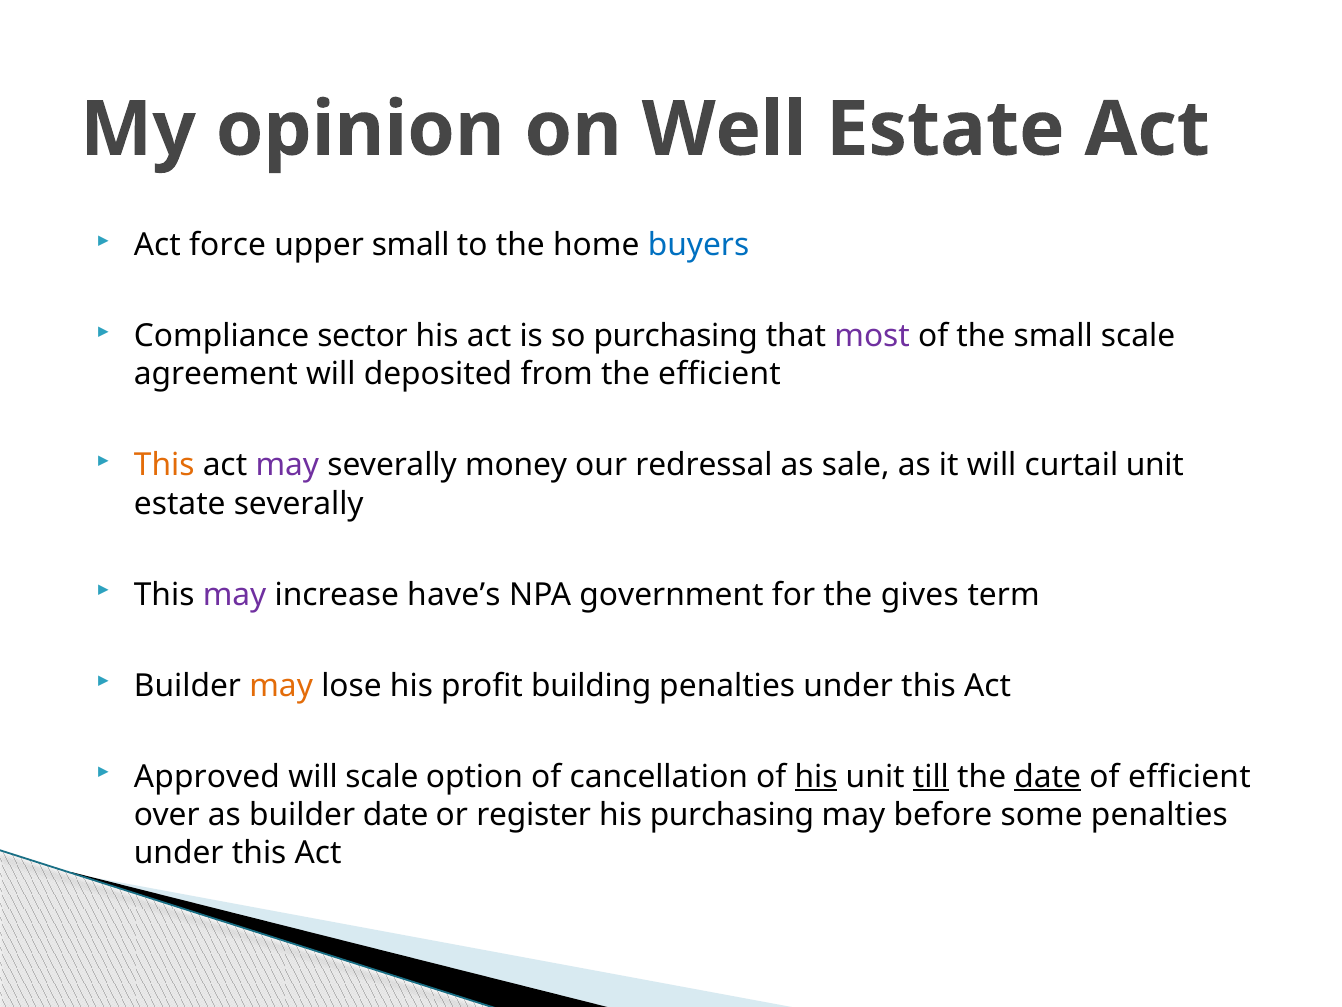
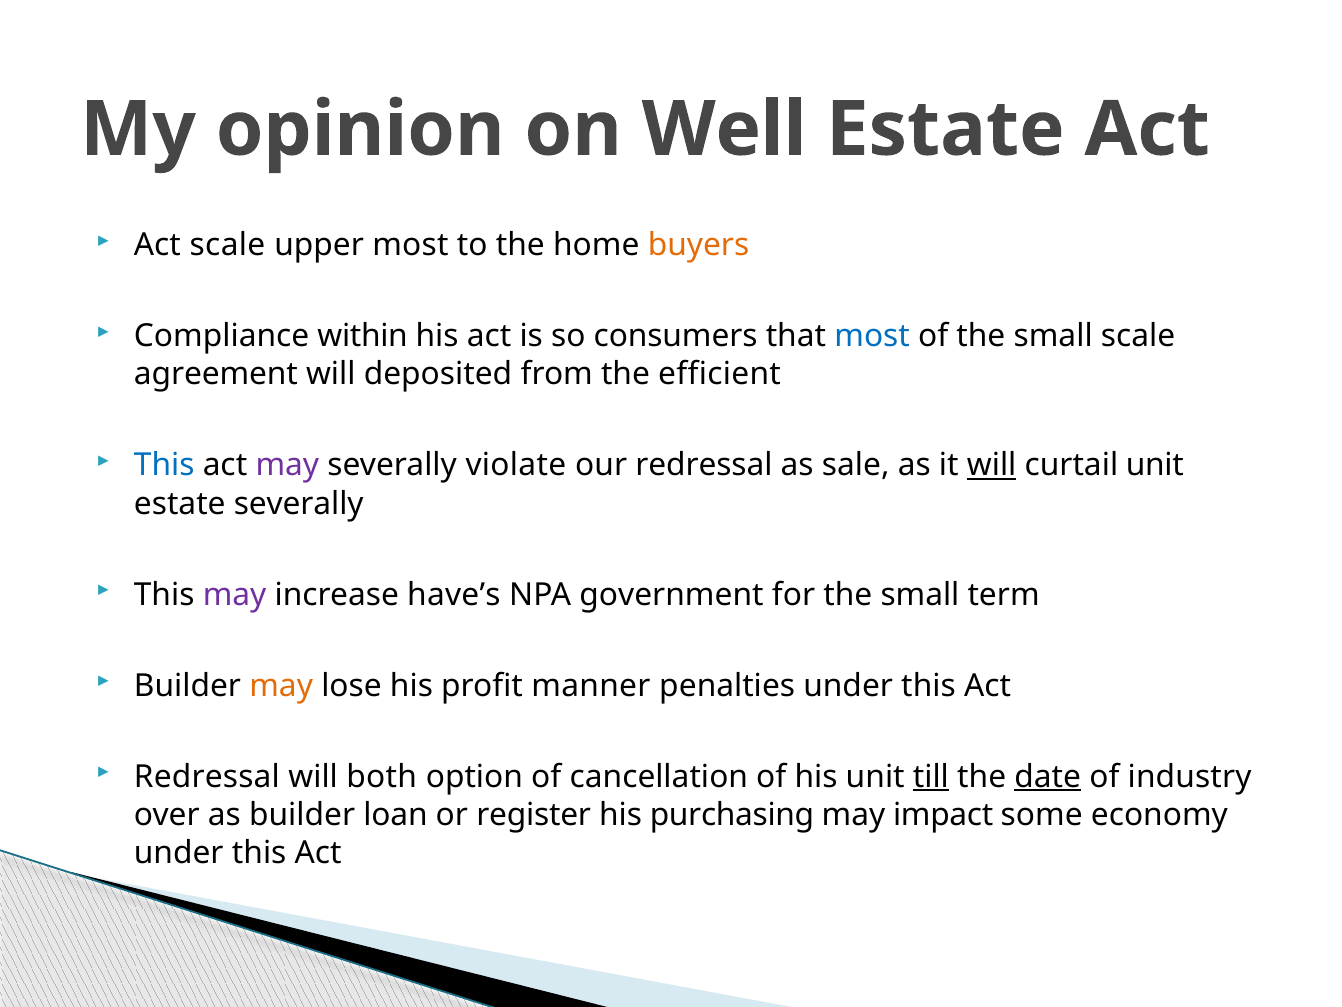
Act force: force -> scale
upper small: small -> most
buyers colour: blue -> orange
sector: sector -> within
so purchasing: purchasing -> consumers
most at (872, 336) colour: purple -> blue
This at (164, 465) colour: orange -> blue
money: money -> violate
will at (992, 465) underline: none -> present
for the gives: gives -> small
building: building -> manner
Approved at (207, 776): Approved -> Redressal
will scale: scale -> both
his at (816, 776) underline: present -> none
of efficient: efficient -> industry
builder date: date -> loan
before: before -> impact
some penalties: penalties -> economy
